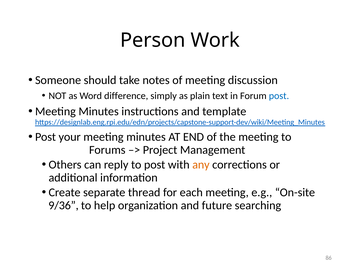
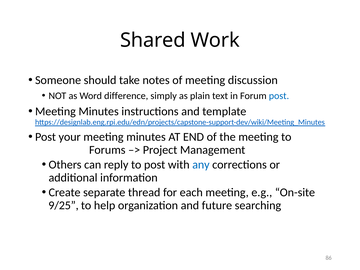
Person: Person -> Shared
any colour: orange -> blue
9/36: 9/36 -> 9/25
